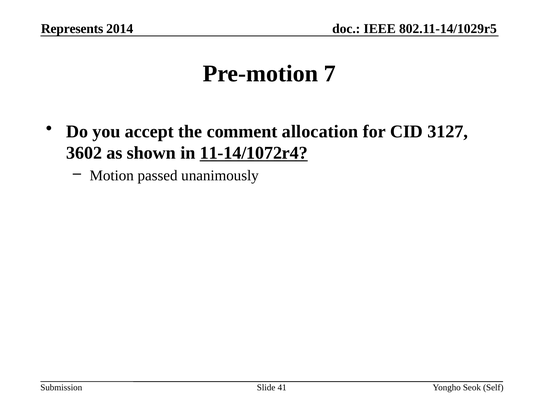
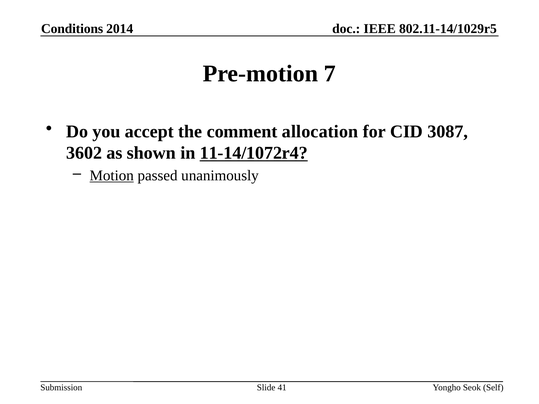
Represents: Represents -> Conditions
3127: 3127 -> 3087
Motion underline: none -> present
